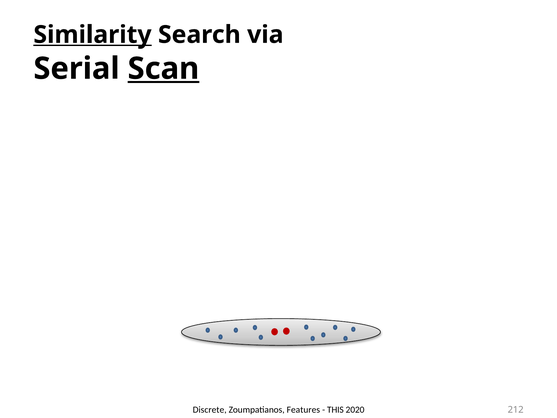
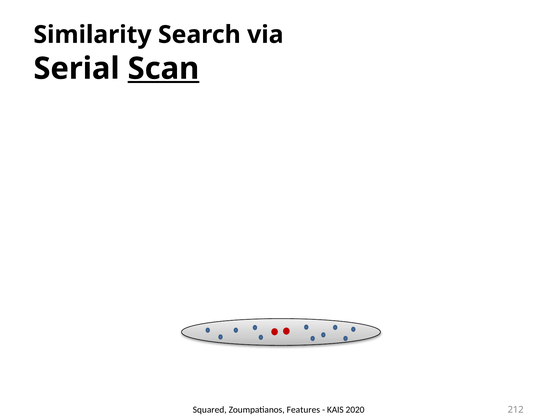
Similarity underline: present -> none
Discrete: Discrete -> Squared
THIS: THIS -> KAIS
